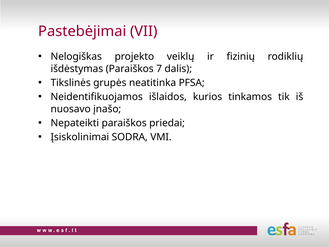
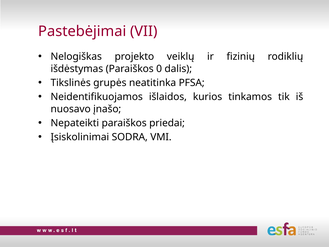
7: 7 -> 0
